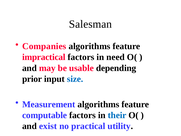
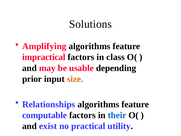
Salesman: Salesman -> Solutions
Companies: Companies -> Amplifying
need: need -> class
size colour: blue -> orange
Measurement: Measurement -> Relationships
